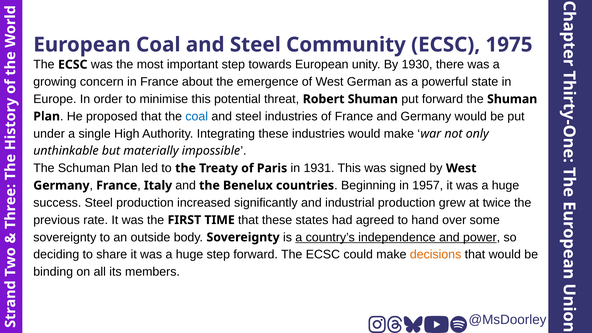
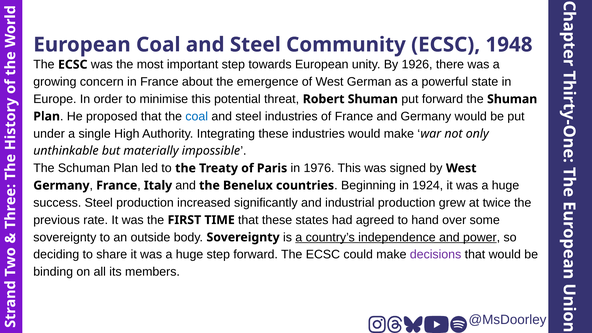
1975: 1975 -> 1948
1930: 1930 -> 1926
1931: 1931 -> 1976
1957: 1957 -> 1924
decisions colour: orange -> purple
